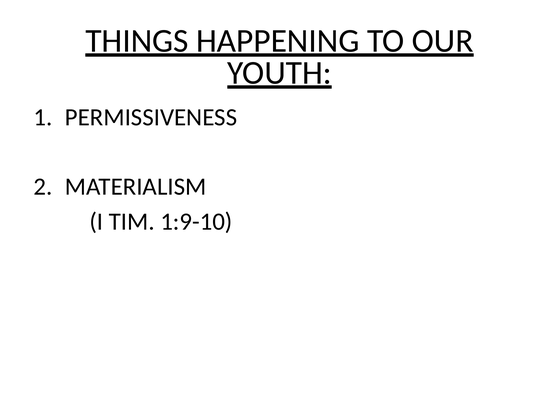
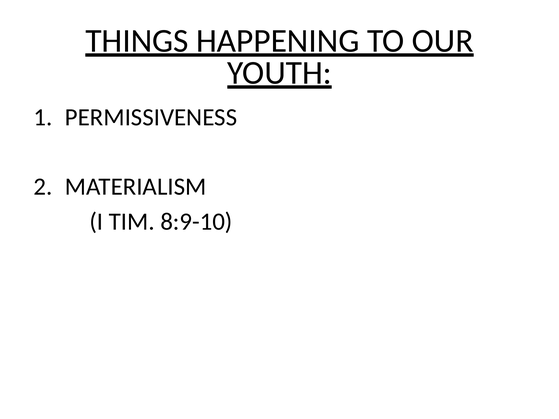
1:9-10: 1:9-10 -> 8:9-10
